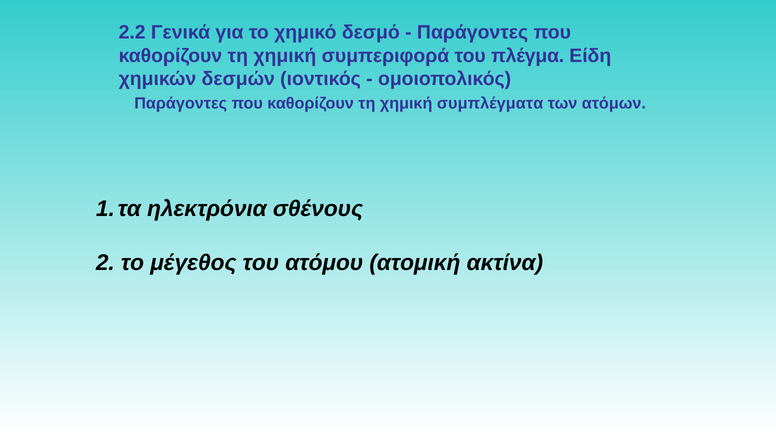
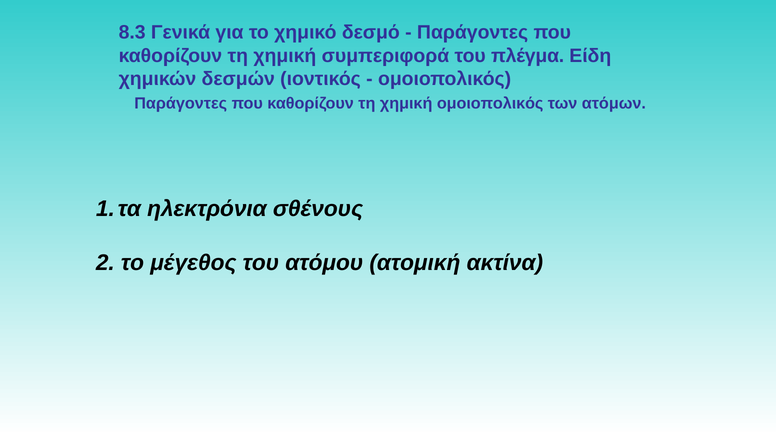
2.2: 2.2 -> 8.3
χημική συμπλέγματα: συμπλέγματα -> ομοιοπολικός
